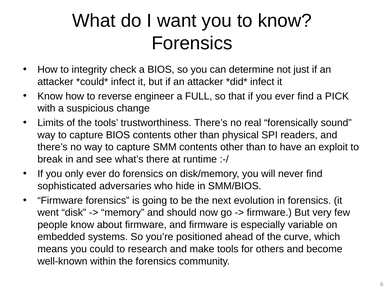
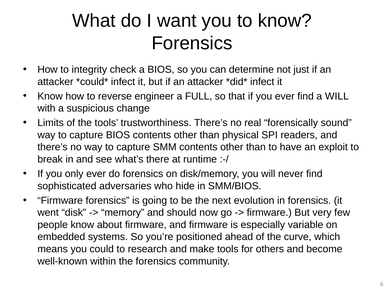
a PICK: PICK -> WILL
